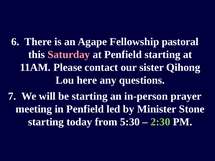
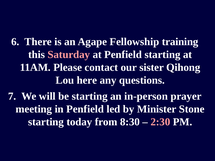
pastoral: pastoral -> training
5:30: 5:30 -> 8:30
2:30 colour: light green -> pink
